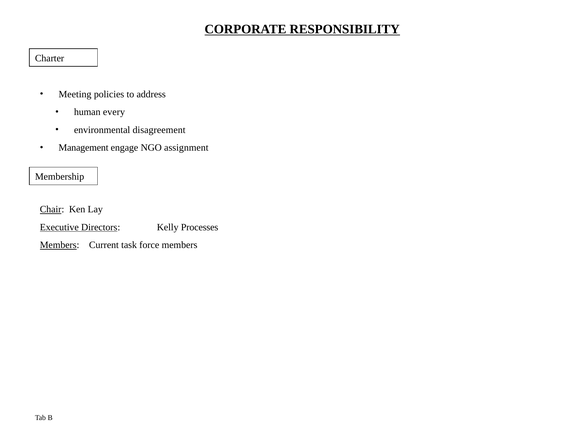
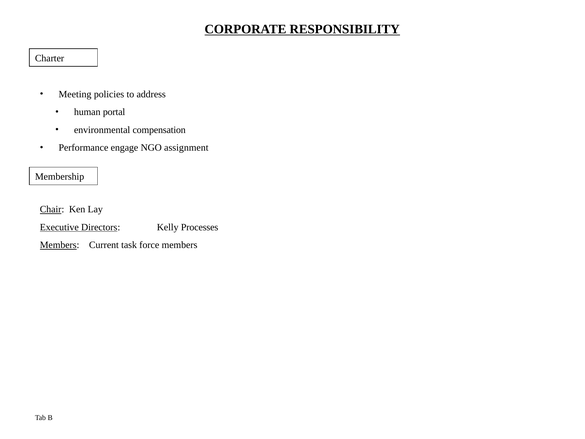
every: every -> portal
disagreement: disagreement -> compensation
Management: Management -> Performance
